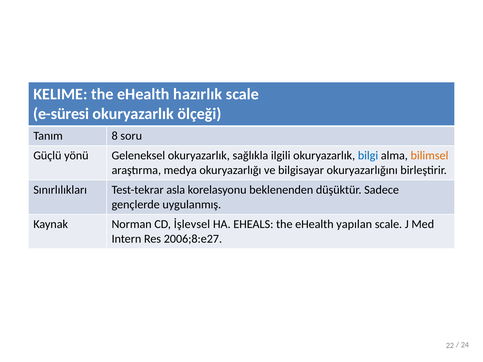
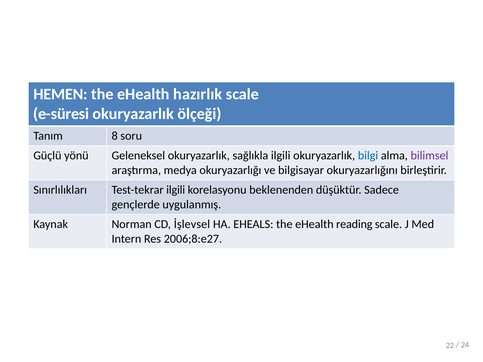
KELIME: KELIME -> HEMEN
bilimsel colour: orange -> purple
Test-tekrar asla: asla -> ilgili
yapılan: yapılan -> reading
